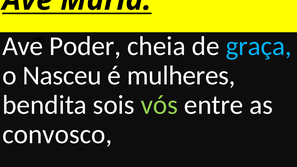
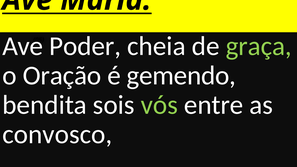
graça colour: light blue -> light green
Nasceu: Nasceu -> Oração
mulheres: mulheres -> gemendo
